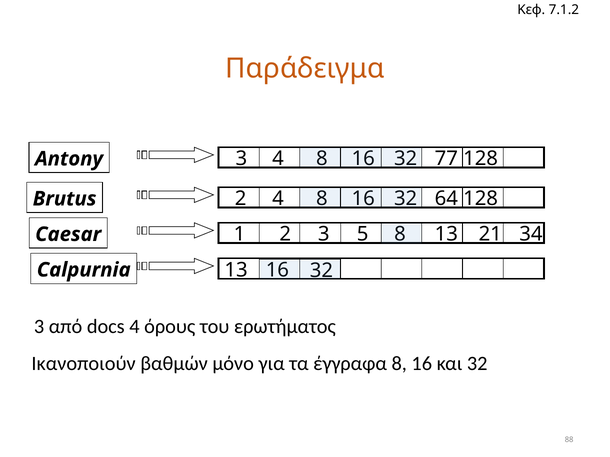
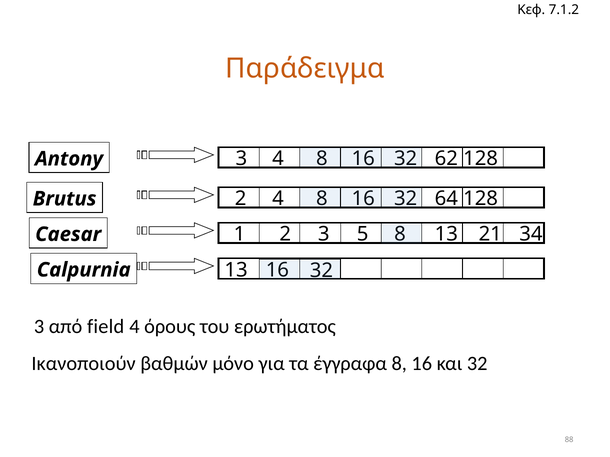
77: 77 -> 62
docs: docs -> field
